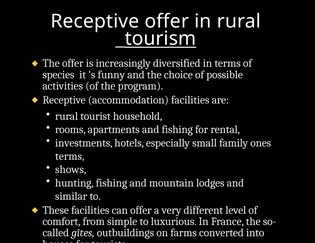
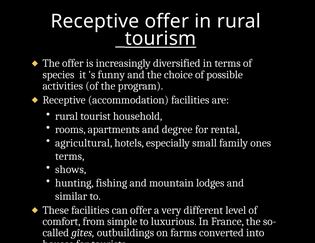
and fishing: fishing -> degree
investments: investments -> agricultural
